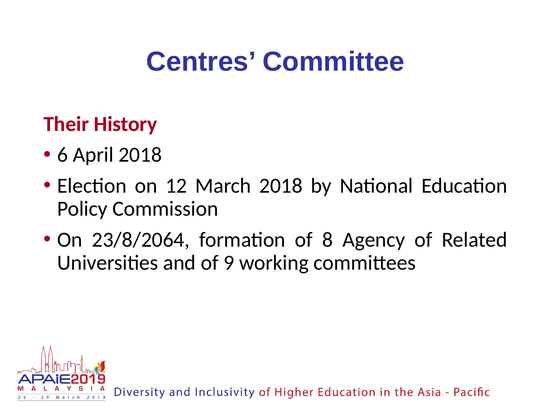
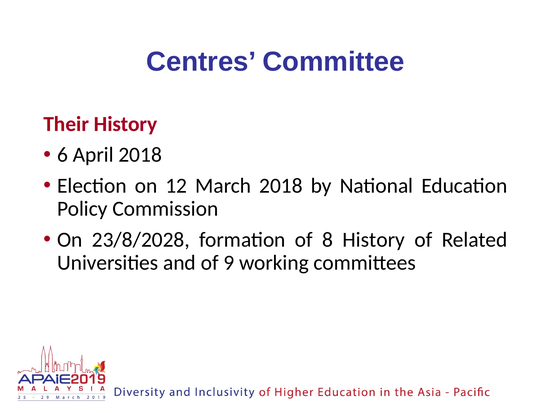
23/8/2064: 23/8/2064 -> 23/8/2028
8 Agency: Agency -> History
